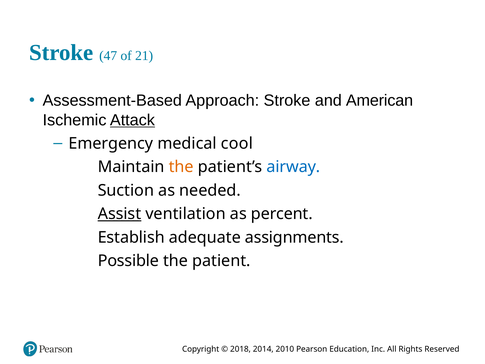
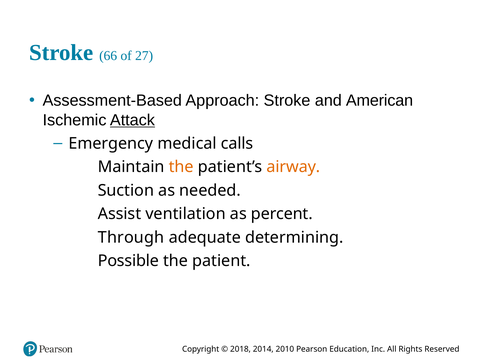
47: 47 -> 66
21: 21 -> 27
cool: cool -> calls
airway colour: blue -> orange
Assist underline: present -> none
Establish: Establish -> Through
assignments: assignments -> determining
